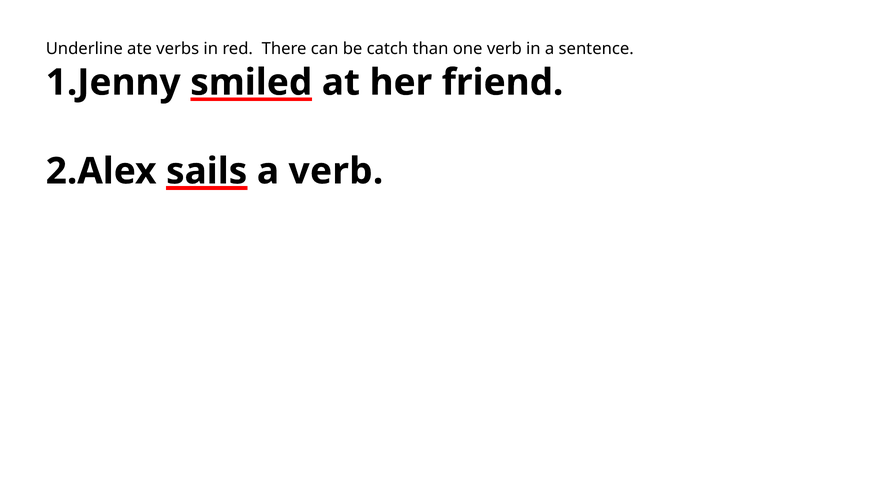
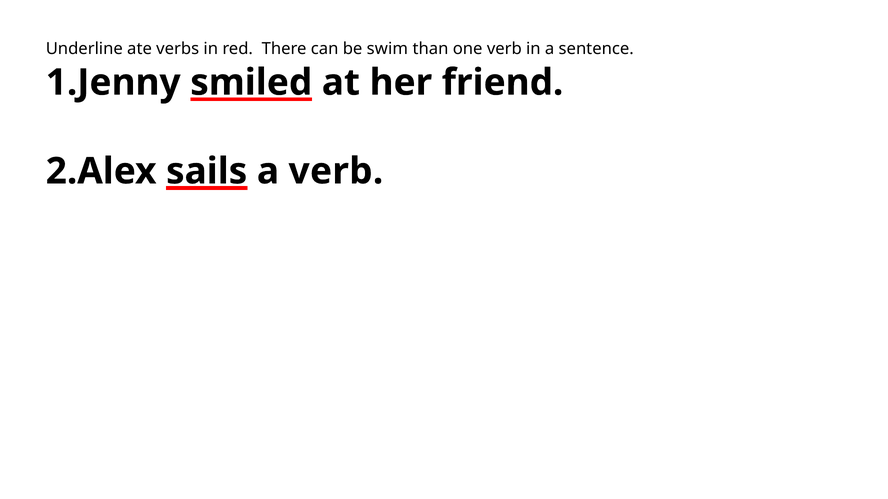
catch: catch -> swim
